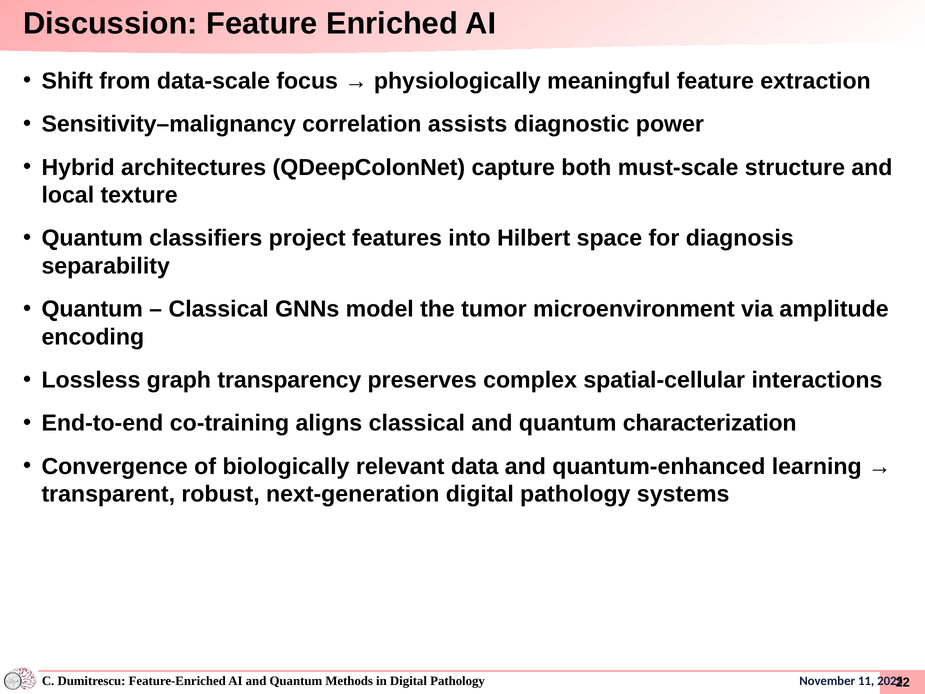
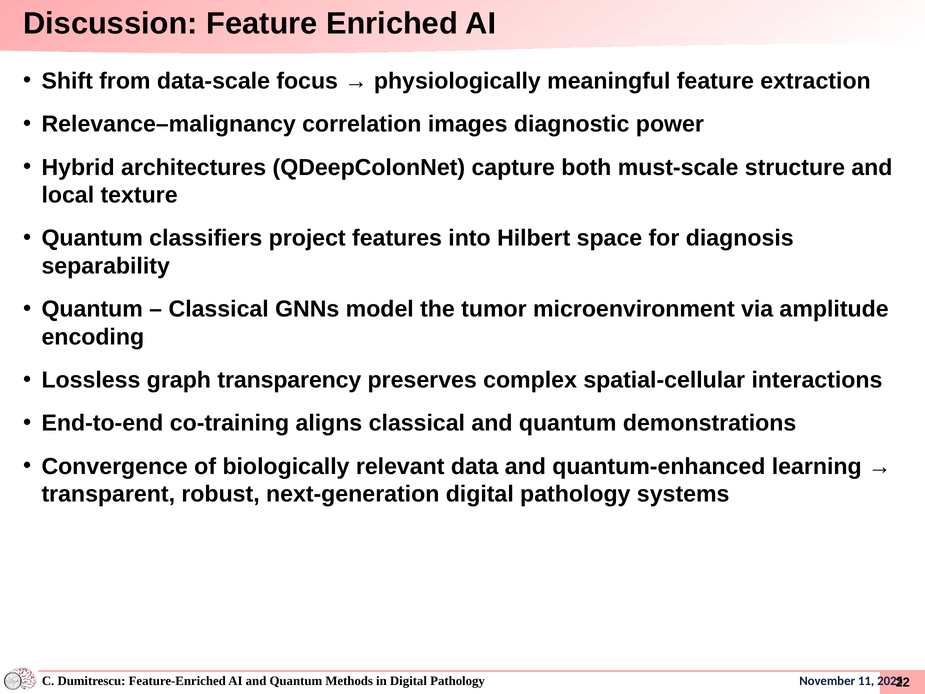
Sensitivity–malignancy: Sensitivity–malignancy -> Relevance–malignancy
assists: assists -> images
characterization: characterization -> demonstrations
